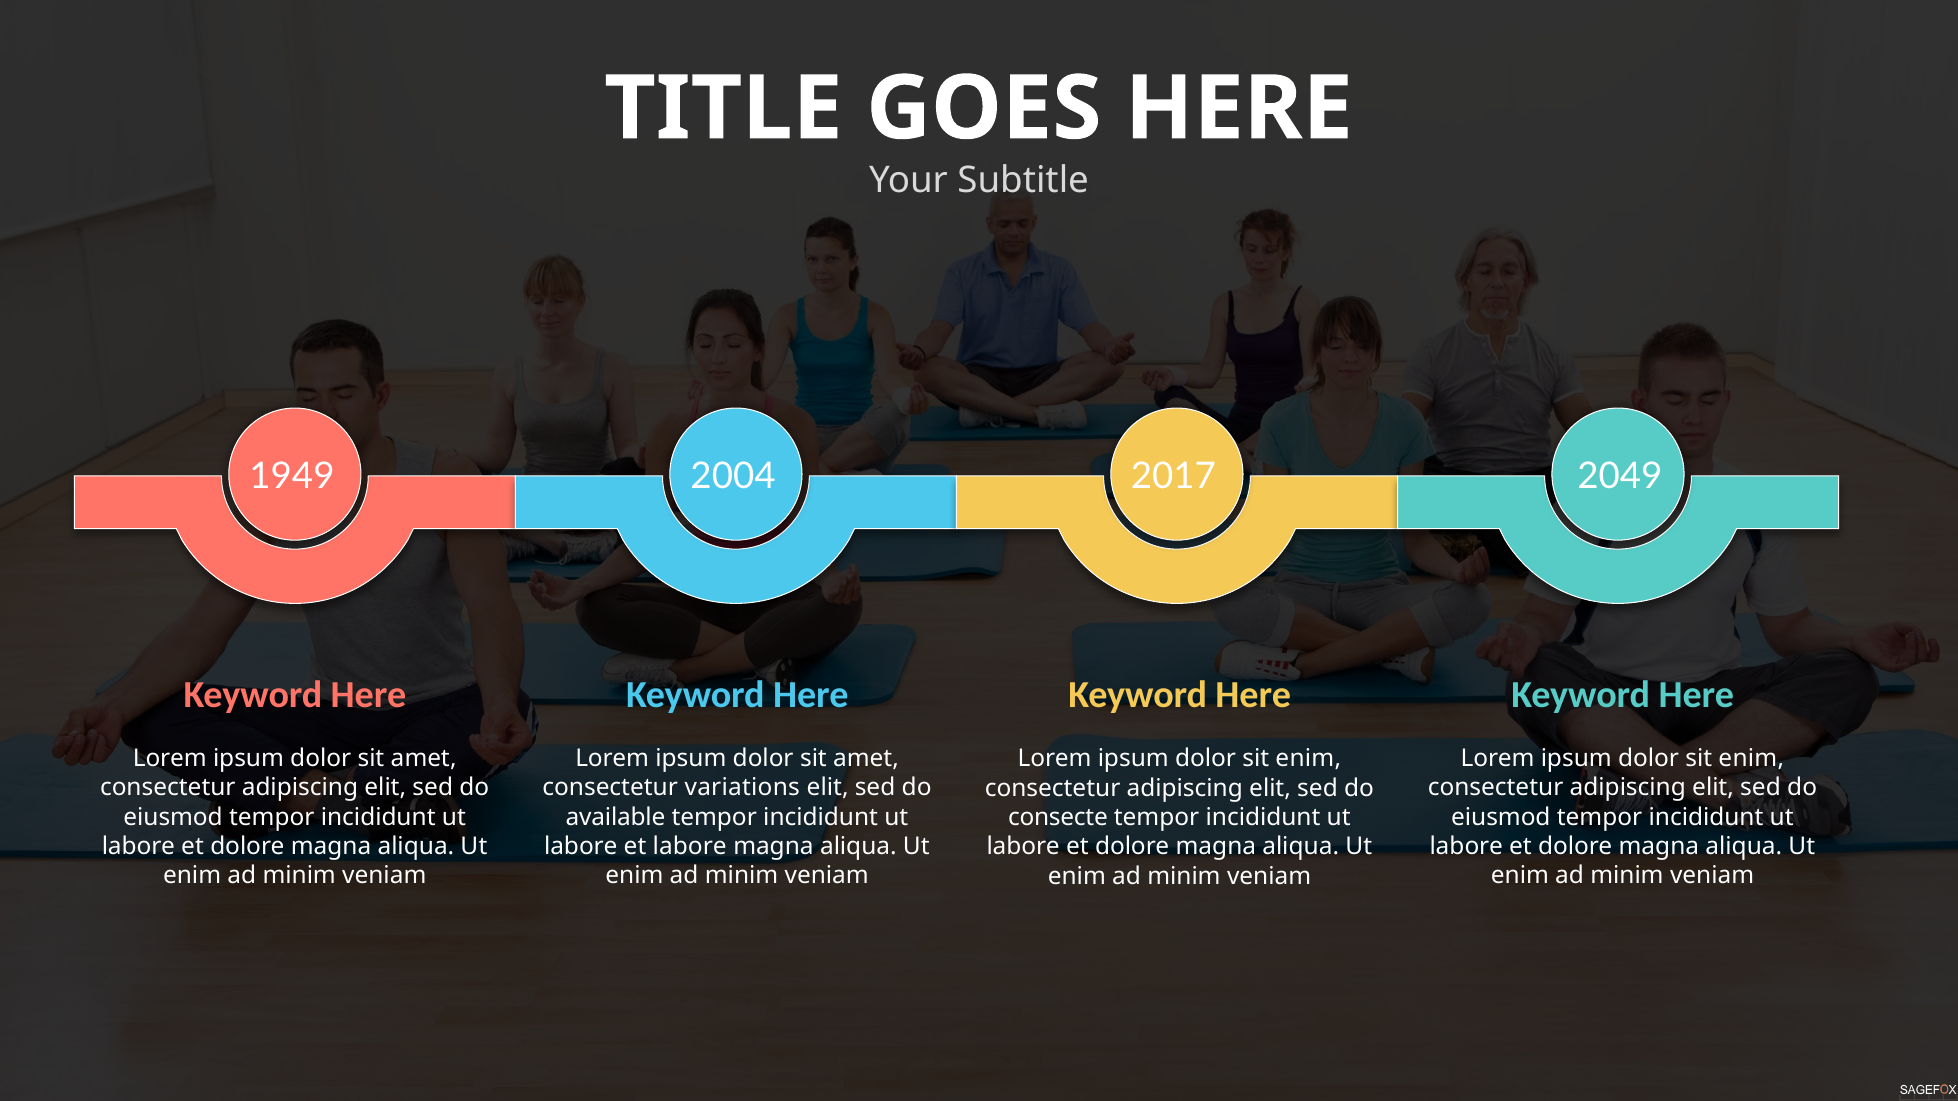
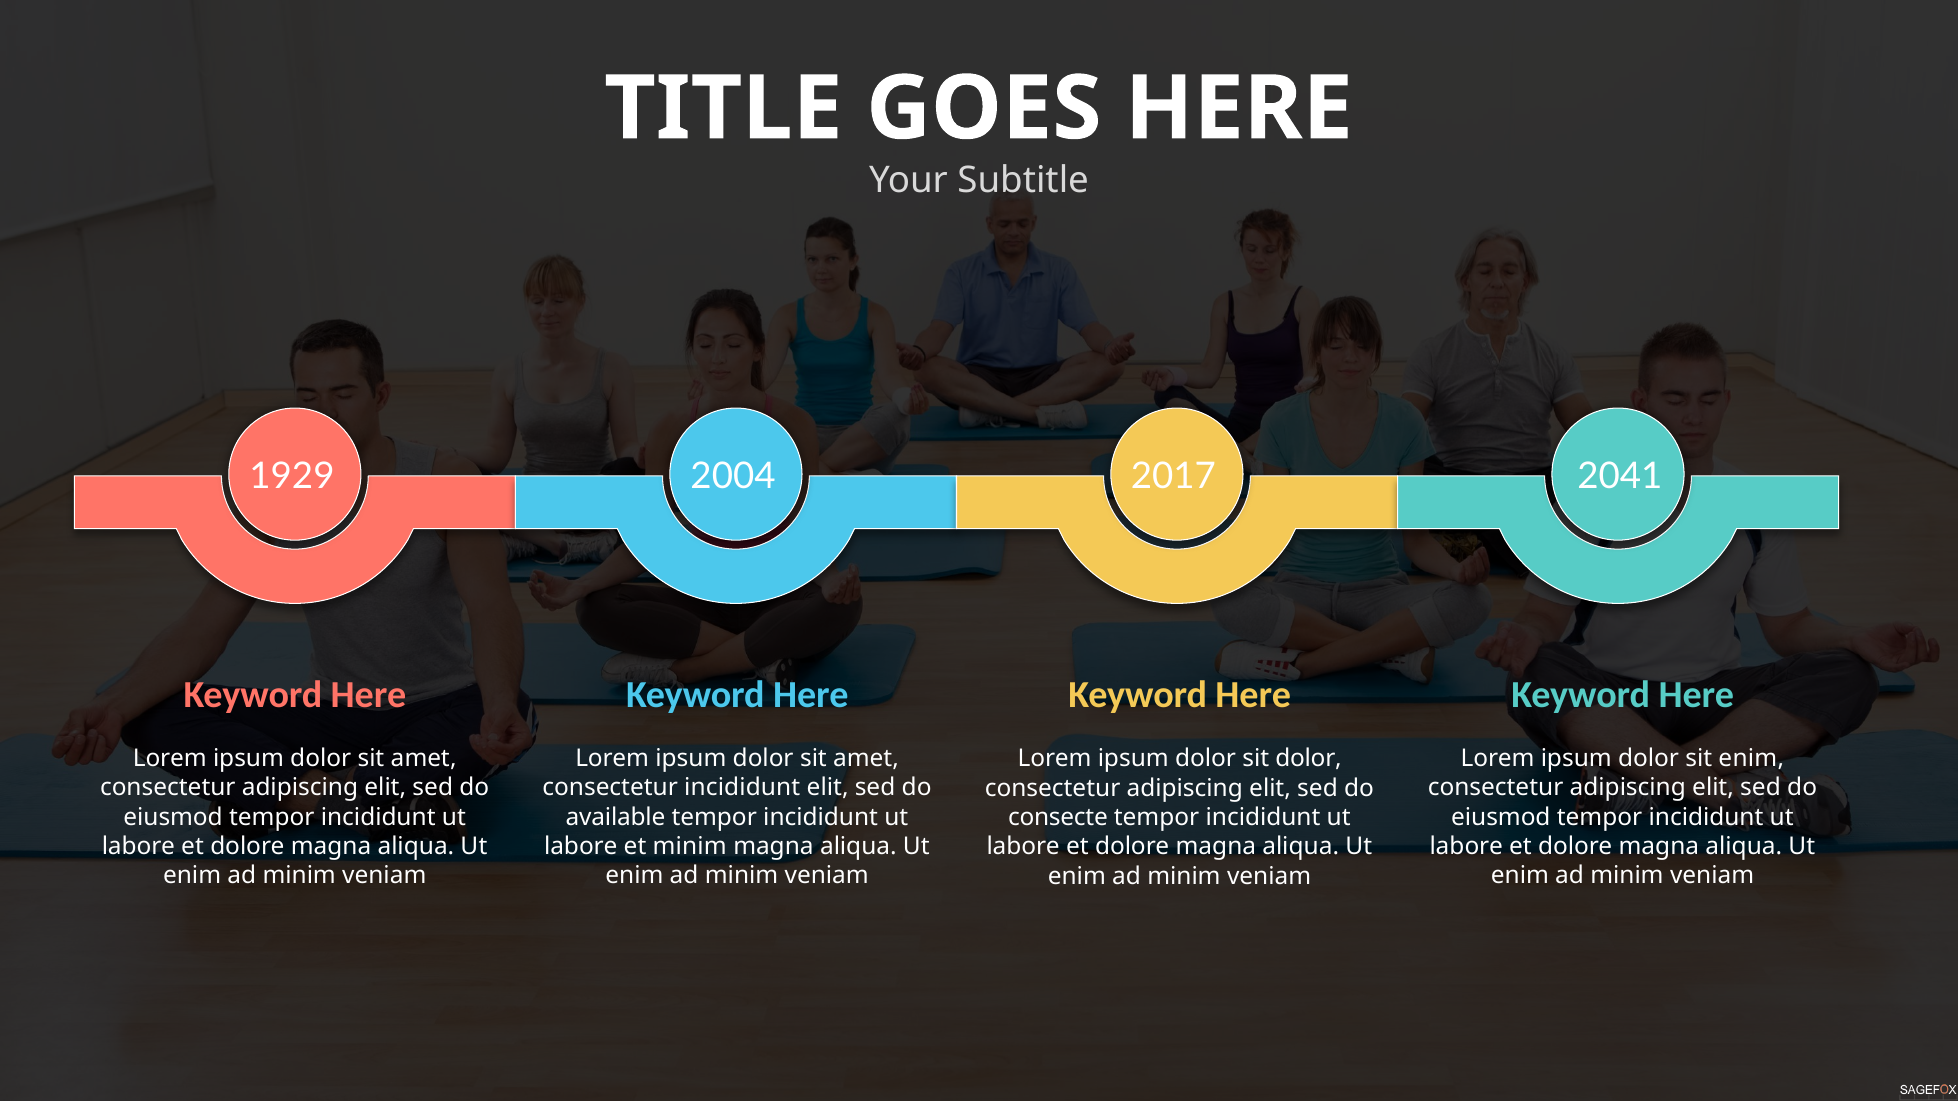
1949: 1949 -> 1929
2049: 2049 -> 2041
enim at (1308, 759): enim -> dolor
consectetur variations: variations -> incididunt
et labore: labore -> minim
